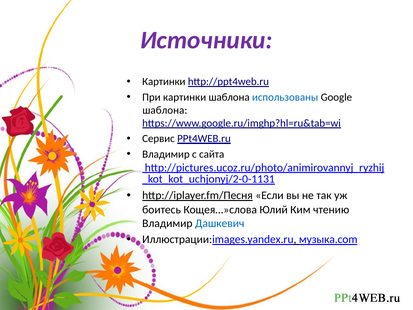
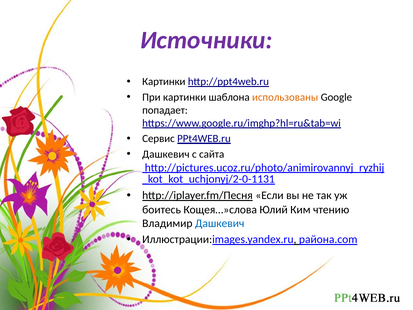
использованы colour: blue -> orange
шаблона at (165, 110): шаблона -> попадает
Владимир at (166, 154): Владимир -> Дашкевич
музыка.com: музыка.com -> района.com
